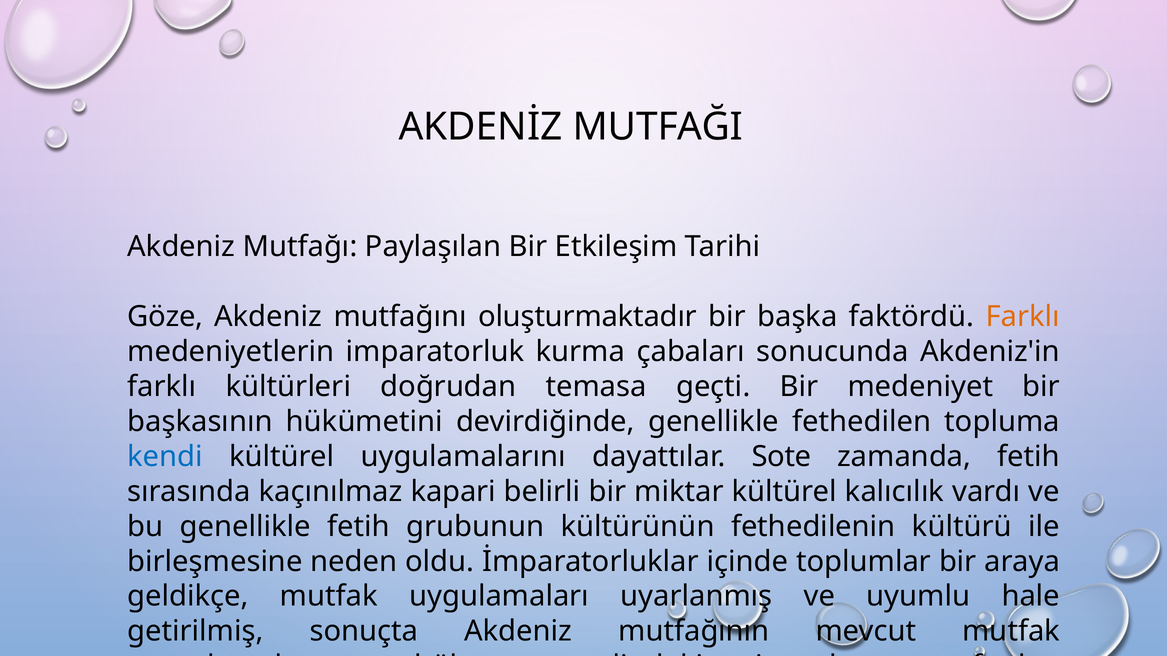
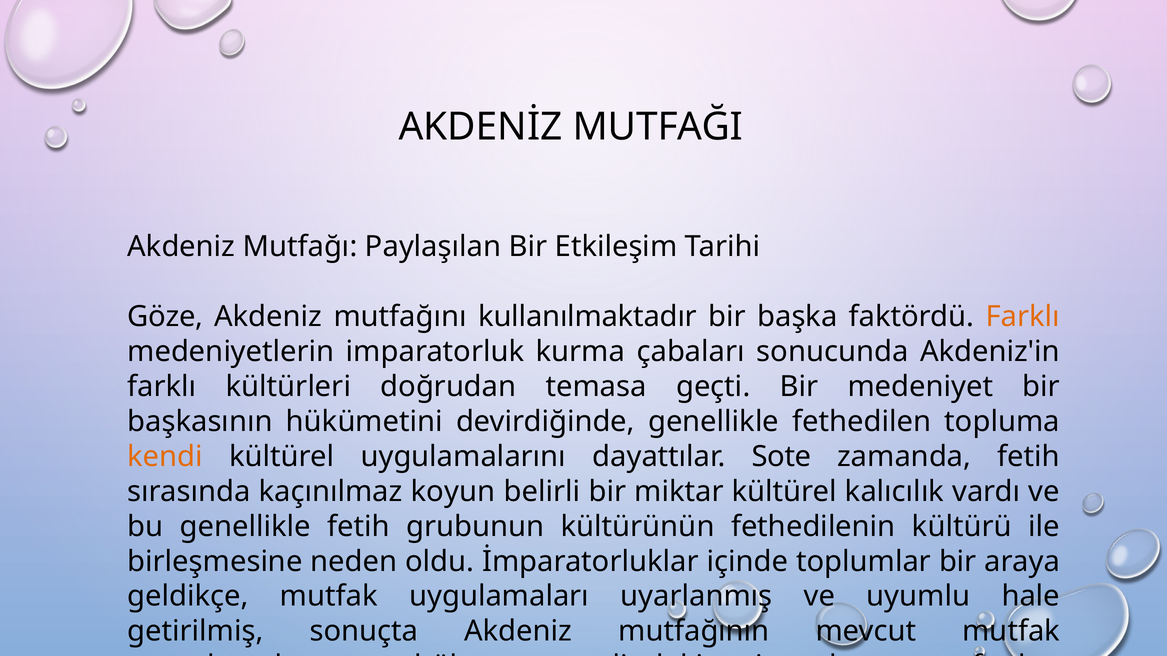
oluşturmaktadır: oluşturmaktadır -> kullanılmaktadır
kendi colour: blue -> orange
kapari: kapari -> koyun
